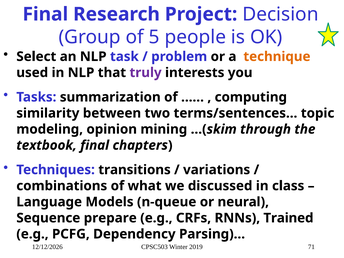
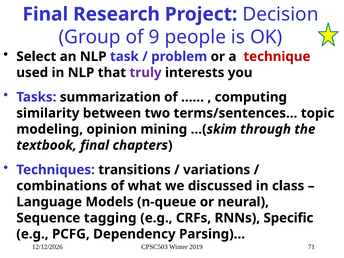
5: 5 -> 9
technique colour: orange -> red
prepare: prepare -> tagging
Trained: Trained -> Specific
